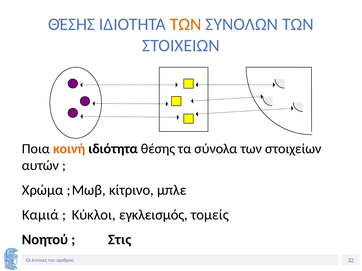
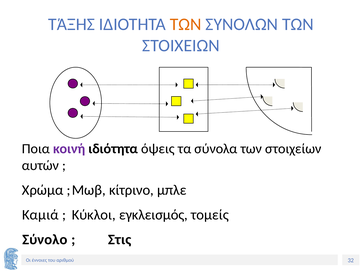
ΘΈΣΗΣ at (72, 24): ΘΈΣΗΣ -> ΤΆΞΗΣ
κοινή colour: orange -> purple
ιδιότητα θέσης: θέσης -> όψεις
Νοητού: Νοητού -> Σύνολο
